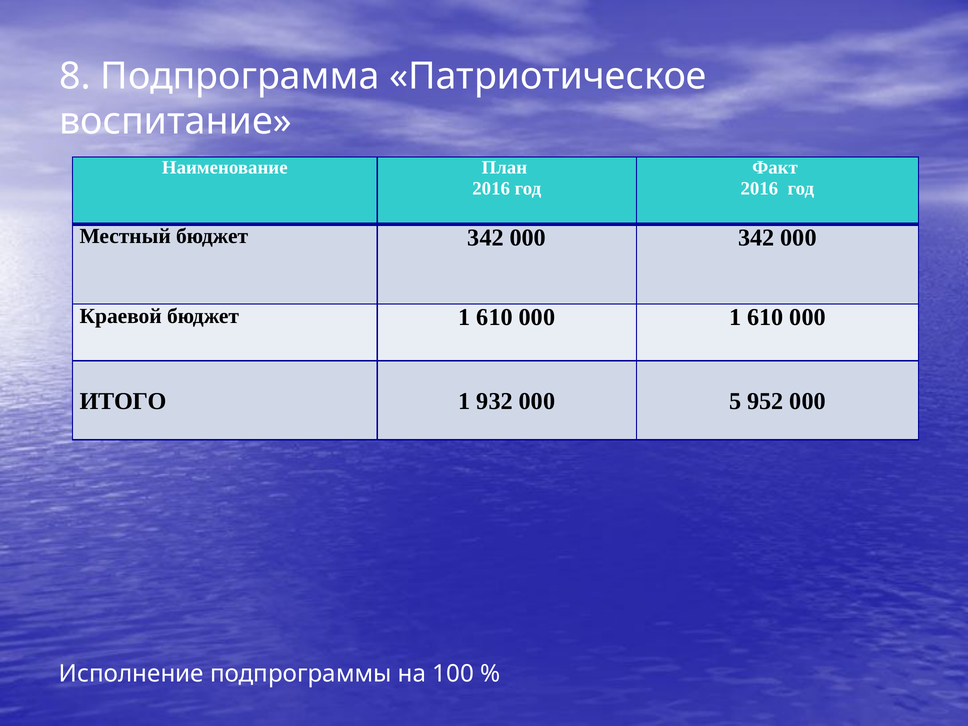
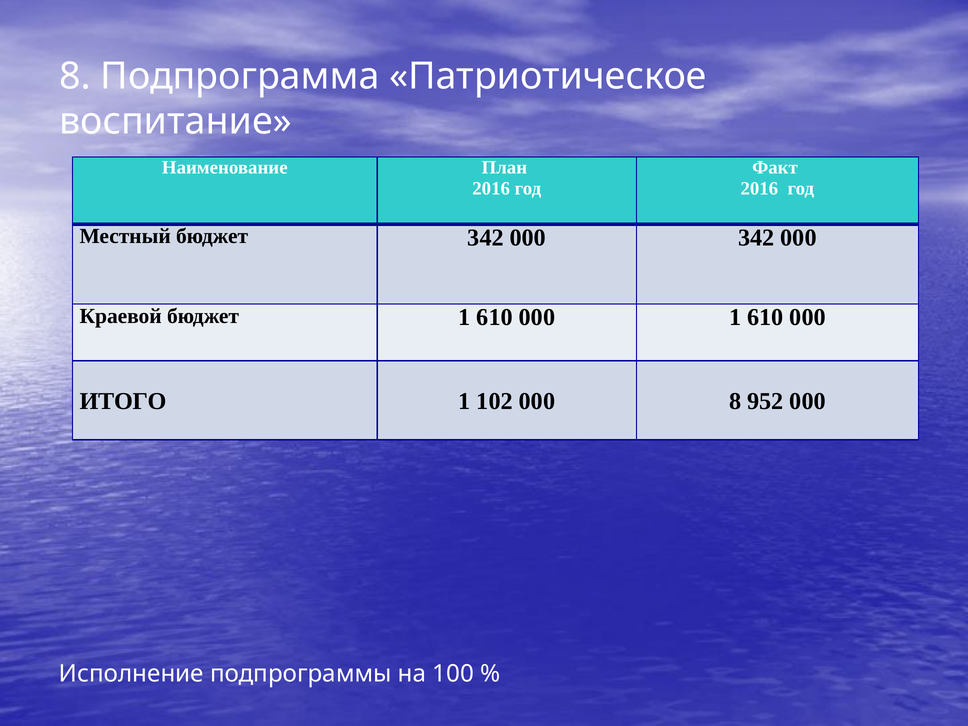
932: 932 -> 102
000 5: 5 -> 8
